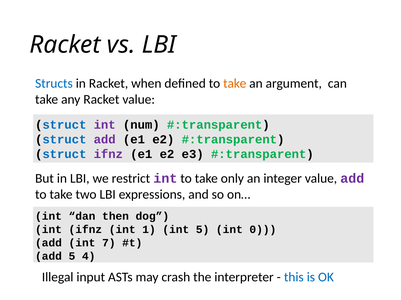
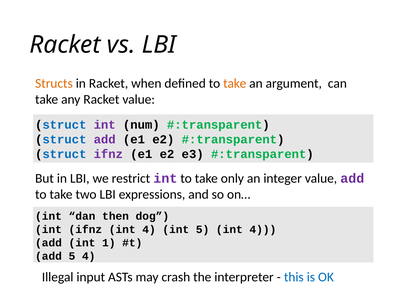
Structs colour: blue -> orange
ifnz int 1: 1 -> 4
5 int 0: 0 -> 4
7: 7 -> 1
